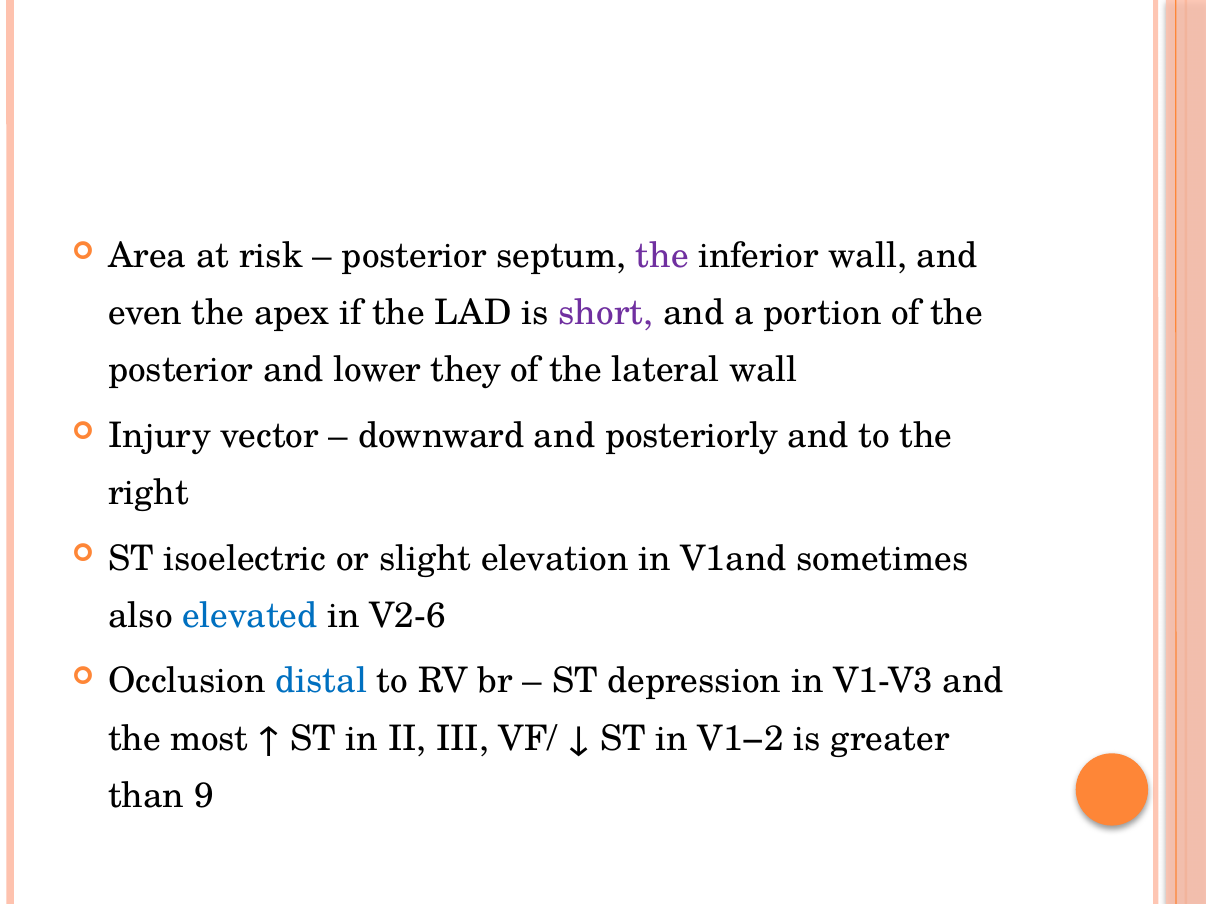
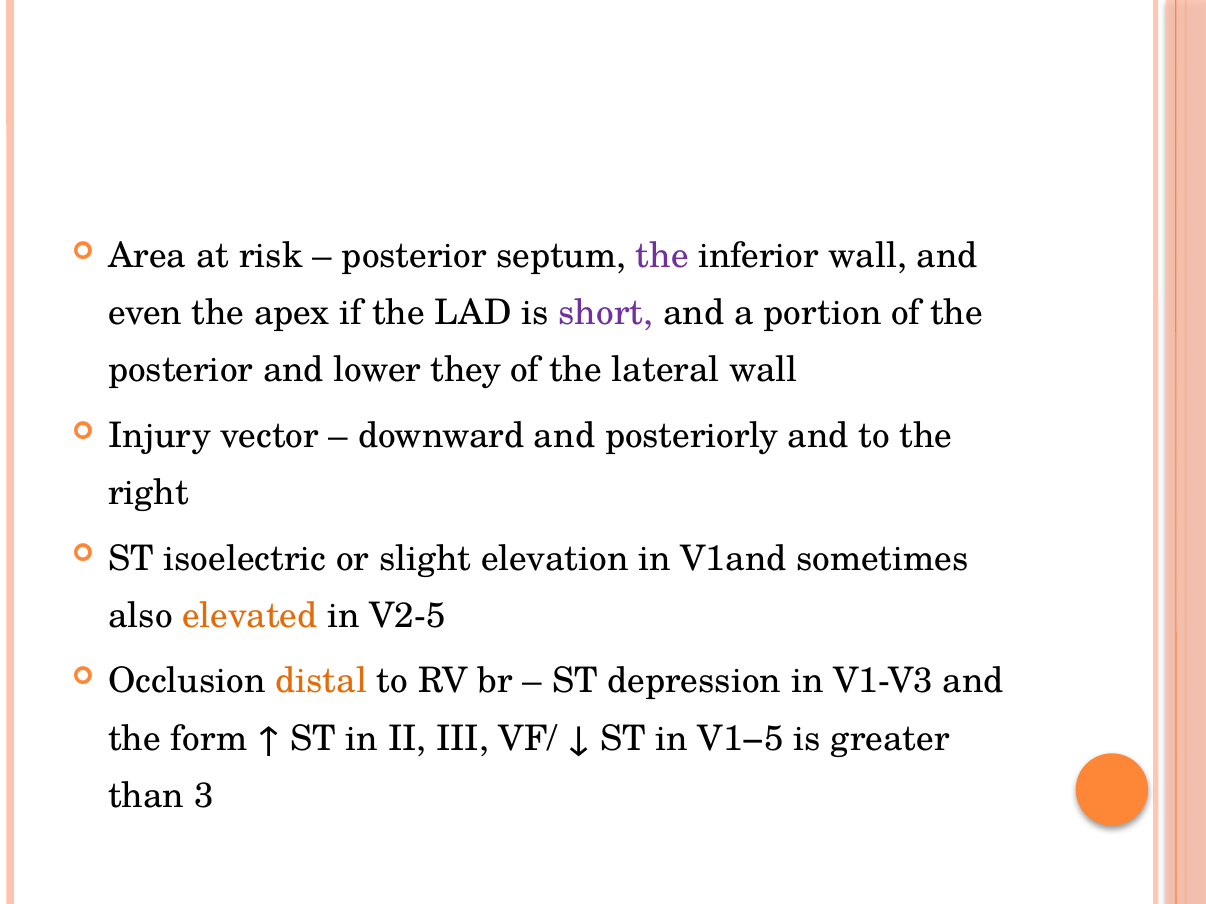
elevated colour: blue -> orange
V2-6: V2-6 -> V2-5
distal colour: blue -> orange
most: most -> form
V1−2: V1−2 -> V1−5
9: 9 -> 3
